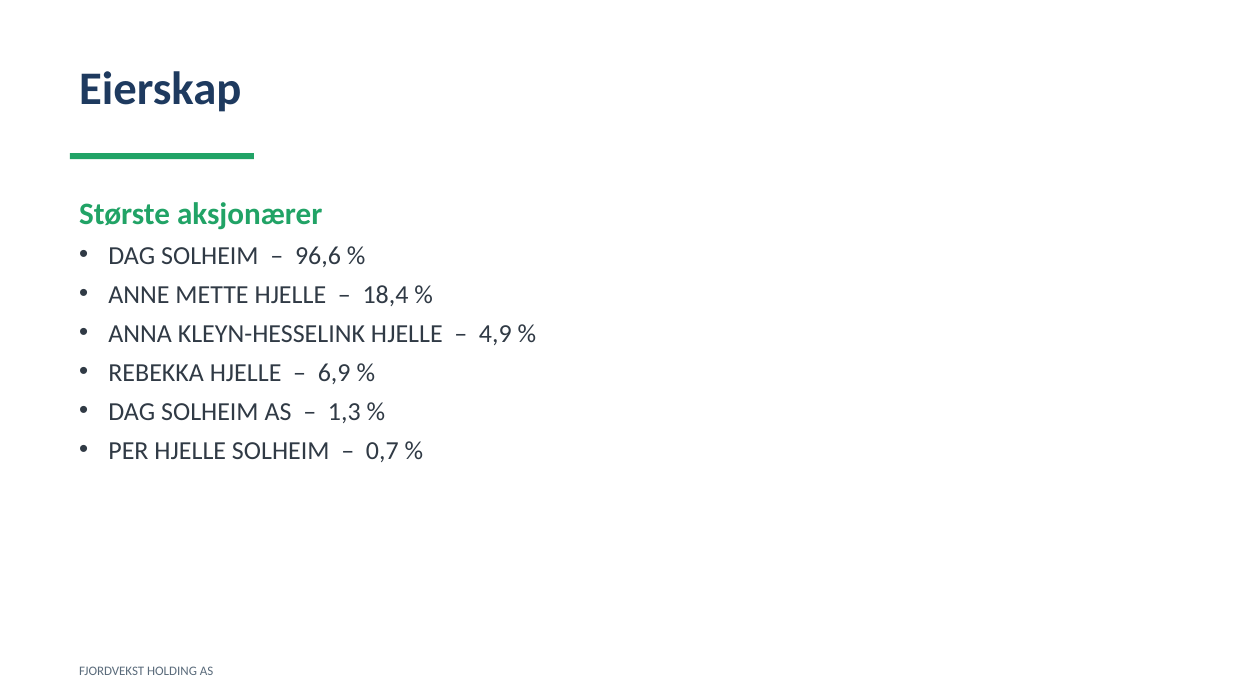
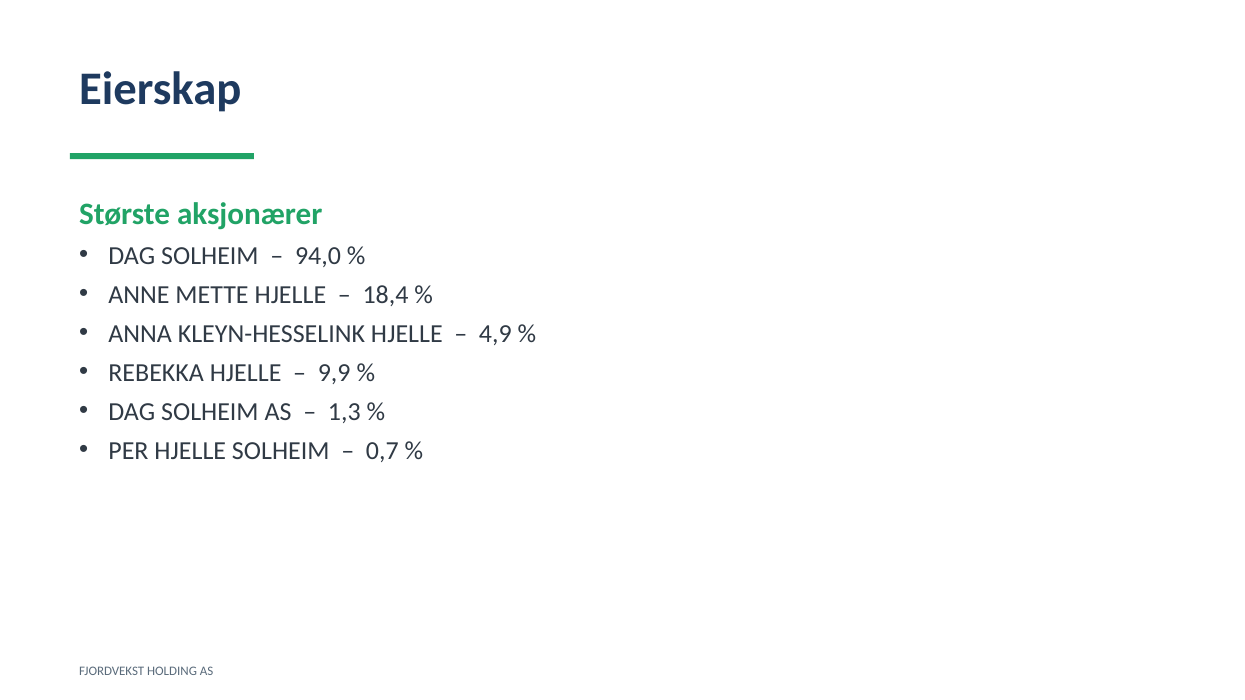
96,6: 96,6 -> 94,0
6,9: 6,9 -> 9,9
